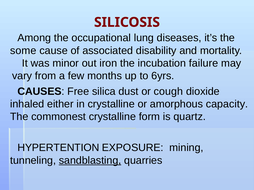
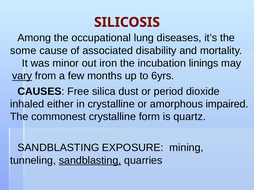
failure: failure -> linings
vary underline: none -> present
cough: cough -> period
capacity: capacity -> impaired
HYPERTENTION at (58, 148): HYPERTENTION -> SANDBLASTING
